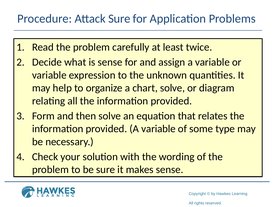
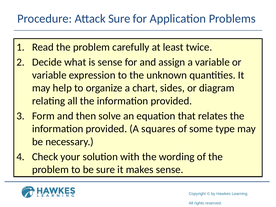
chart solve: solve -> sides
provided A variable: variable -> squares
